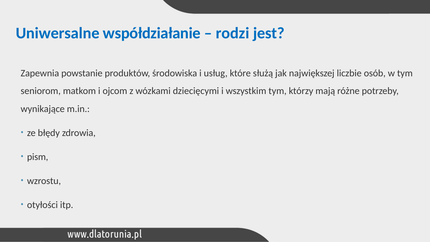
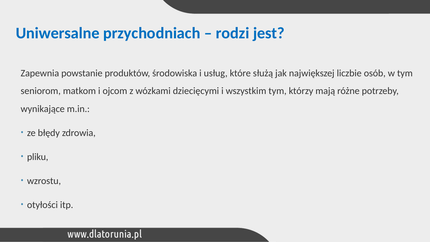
współdziałanie: współdziałanie -> przychodniach
pism: pism -> pliku
